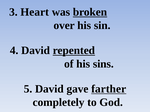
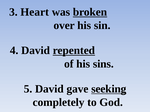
farther: farther -> seeking
